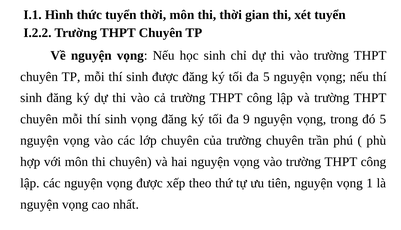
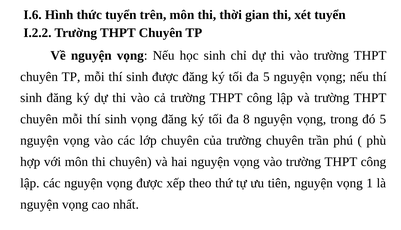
I.1: I.1 -> I.6
tuyển thời: thời -> trên
9: 9 -> 8
